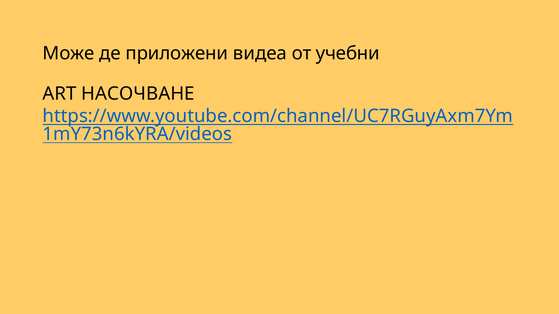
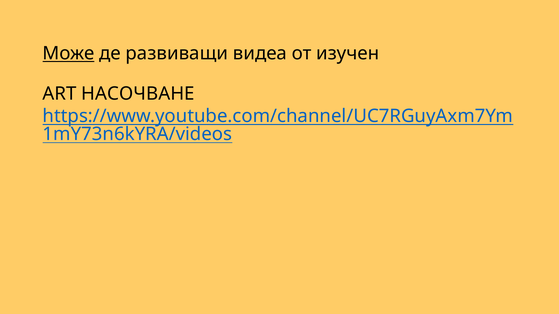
Може underline: none -> present
приложени: приложени -> развиващи
учебни: учебни -> изучен
